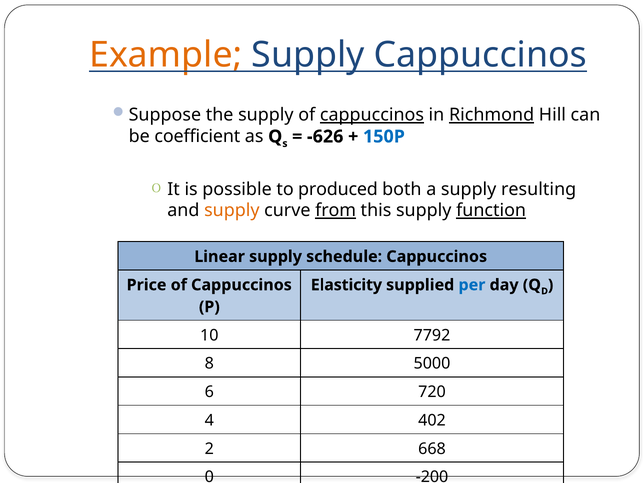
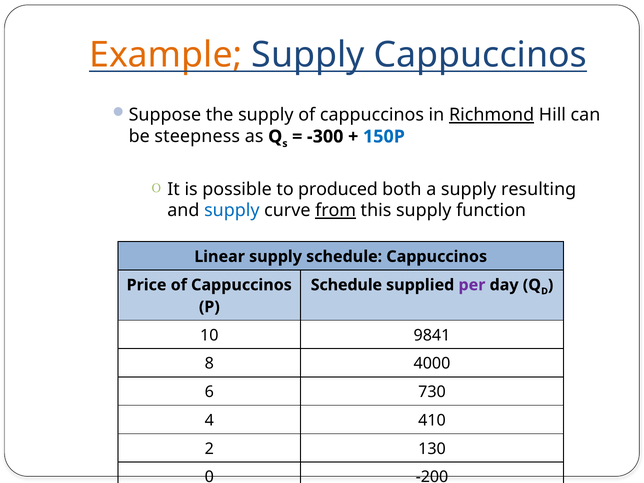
cappuccinos at (372, 115) underline: present -> none
coefficient: coefficient -> steepness
-626: -626 -> -300
supply at (232, 211) colour: orange -> blue
function underline: present -> none
Elasticity at (346, 285): Elasticity -> Schedule
per colour: blue -> purple
7792: 7792 -> 9841
5000: 5000 -> 4000
720: 720 -> 730
402: 402 -> 410
668: 668 -> 130
